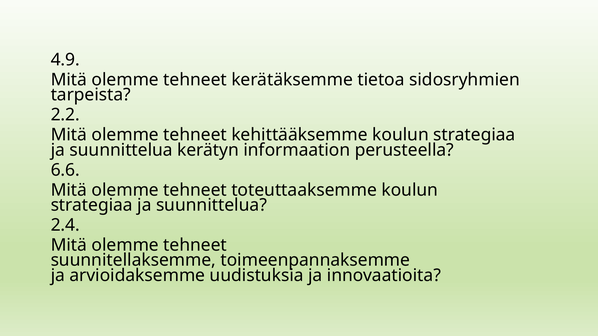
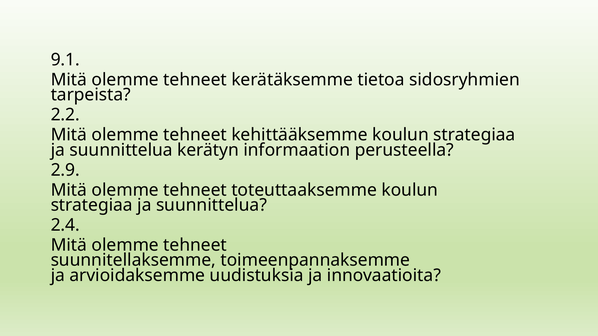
4.9: 4.9 -> 9.1
6.6: 6.6 -> 2.9
